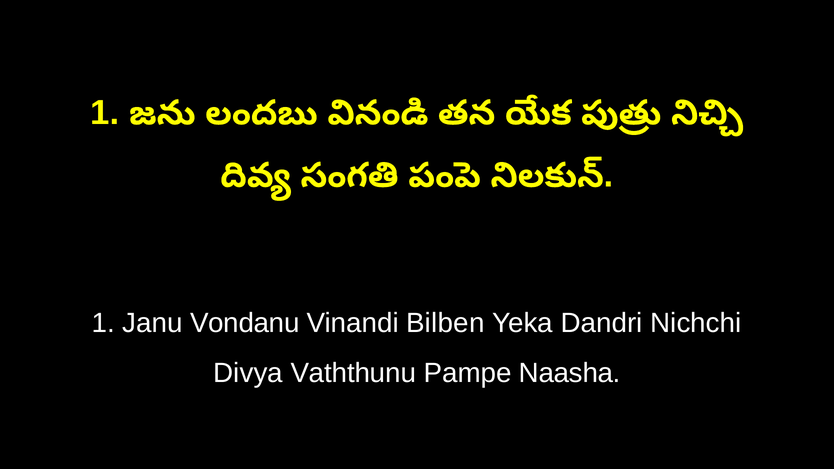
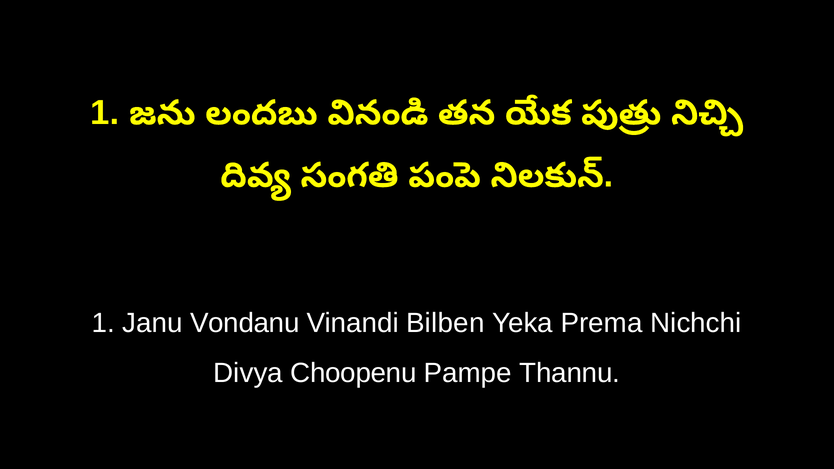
Dandri: Dandri -> Prema
Vaththunu: Vaththunu -> Choopenu
Naasha: Naasha -> Thannu
